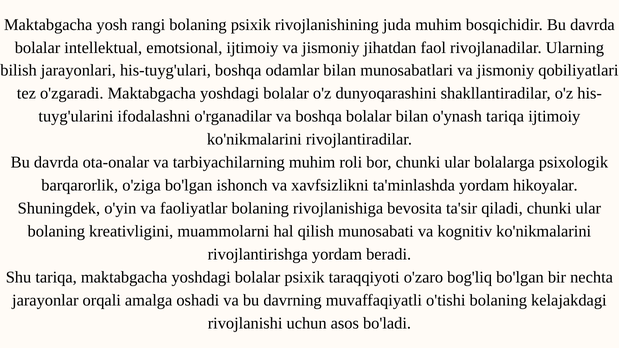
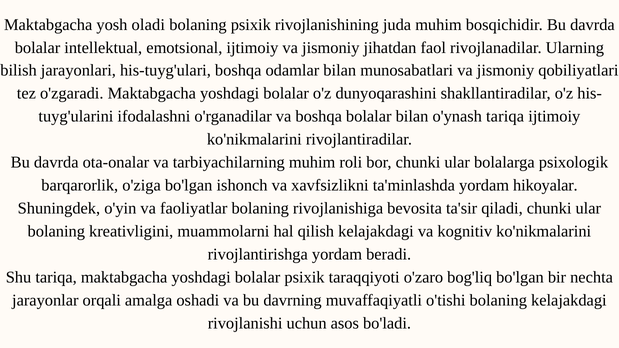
rangi: rangi -> oladi
qilish munosabati: munosabati -> kelajakdagi
